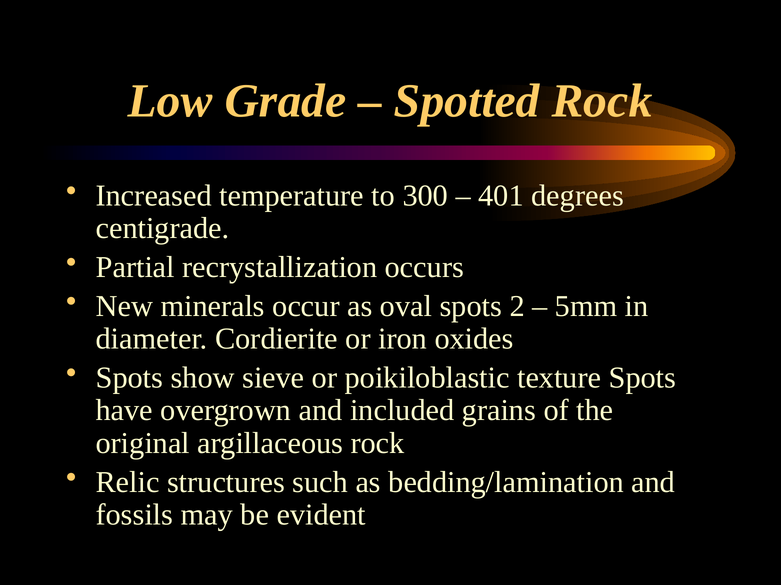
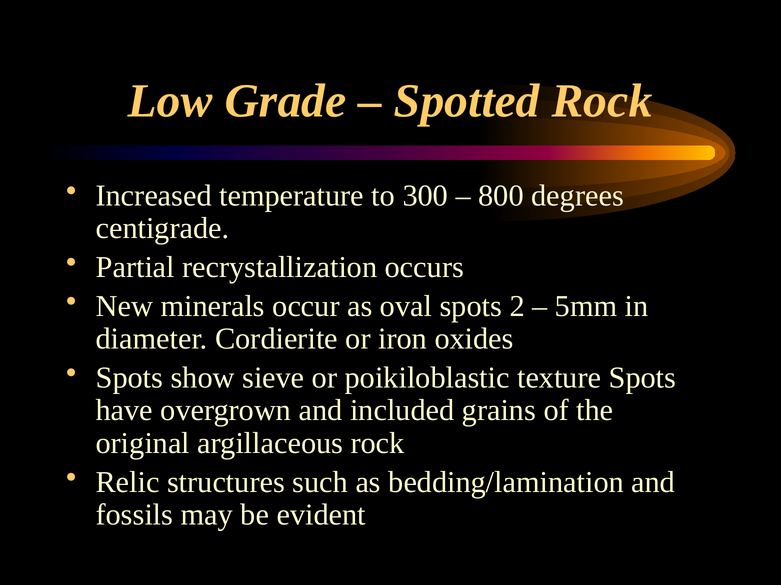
401: 401 -> 800
